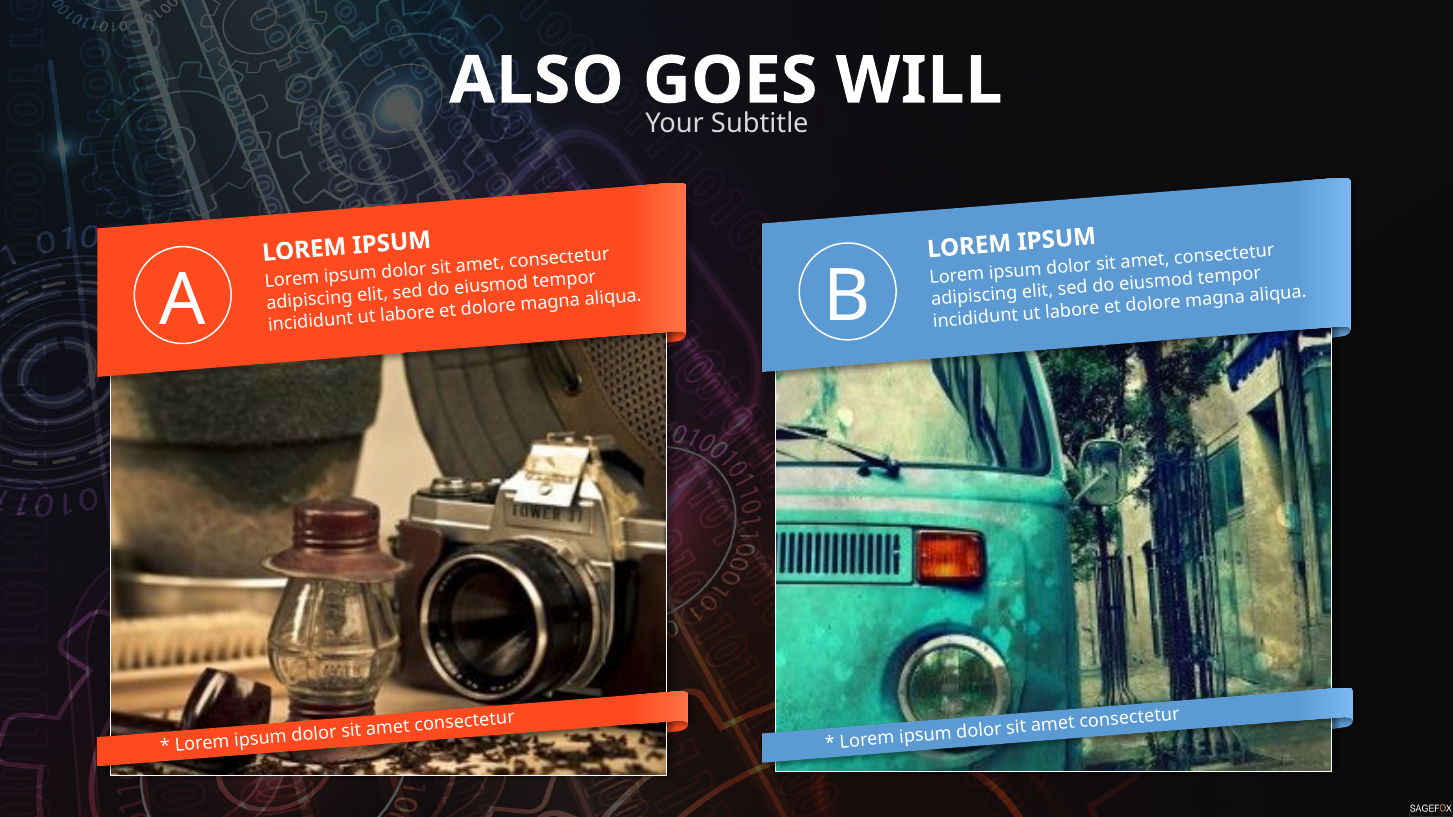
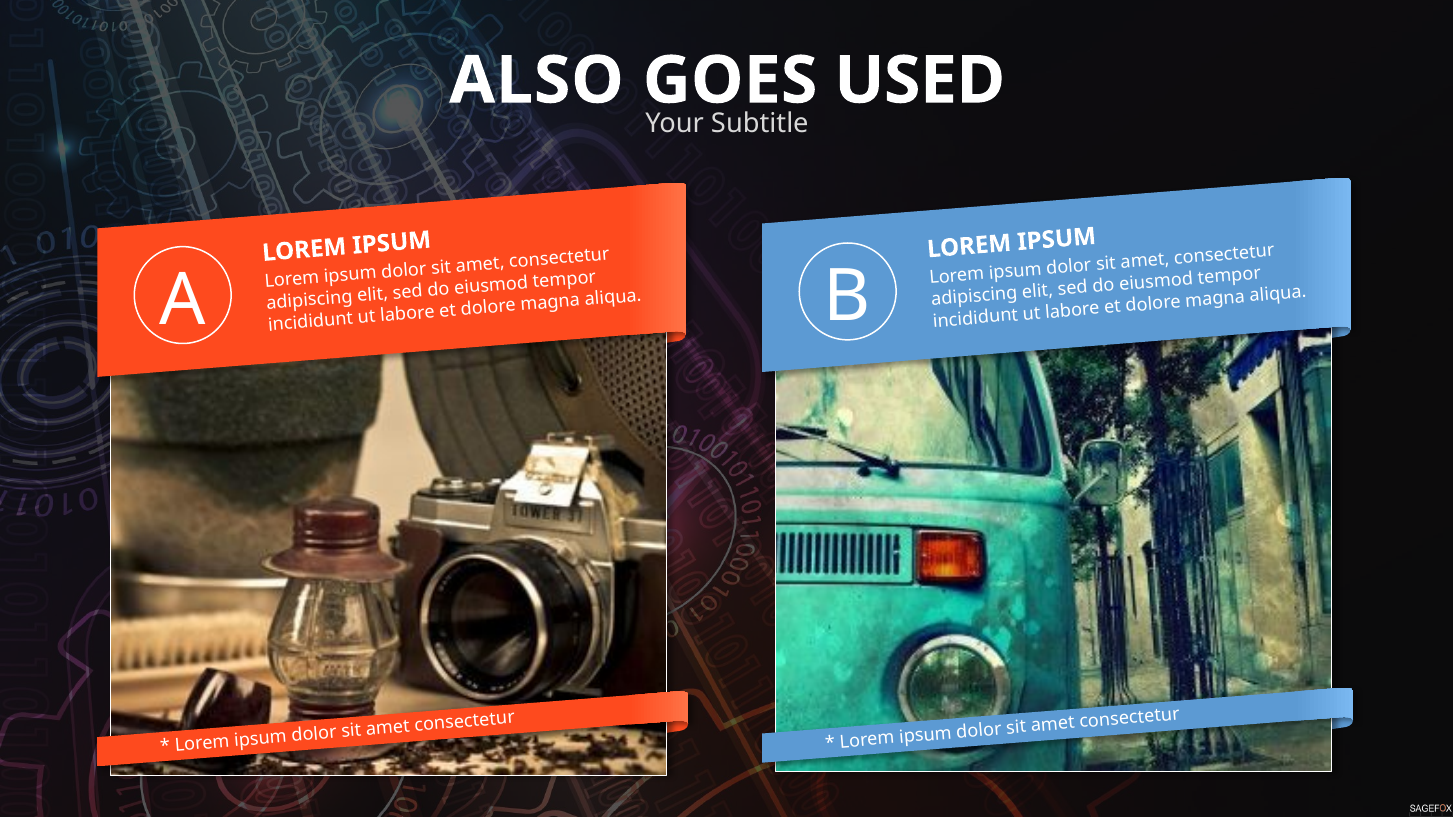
WILL: WILL -> USED
